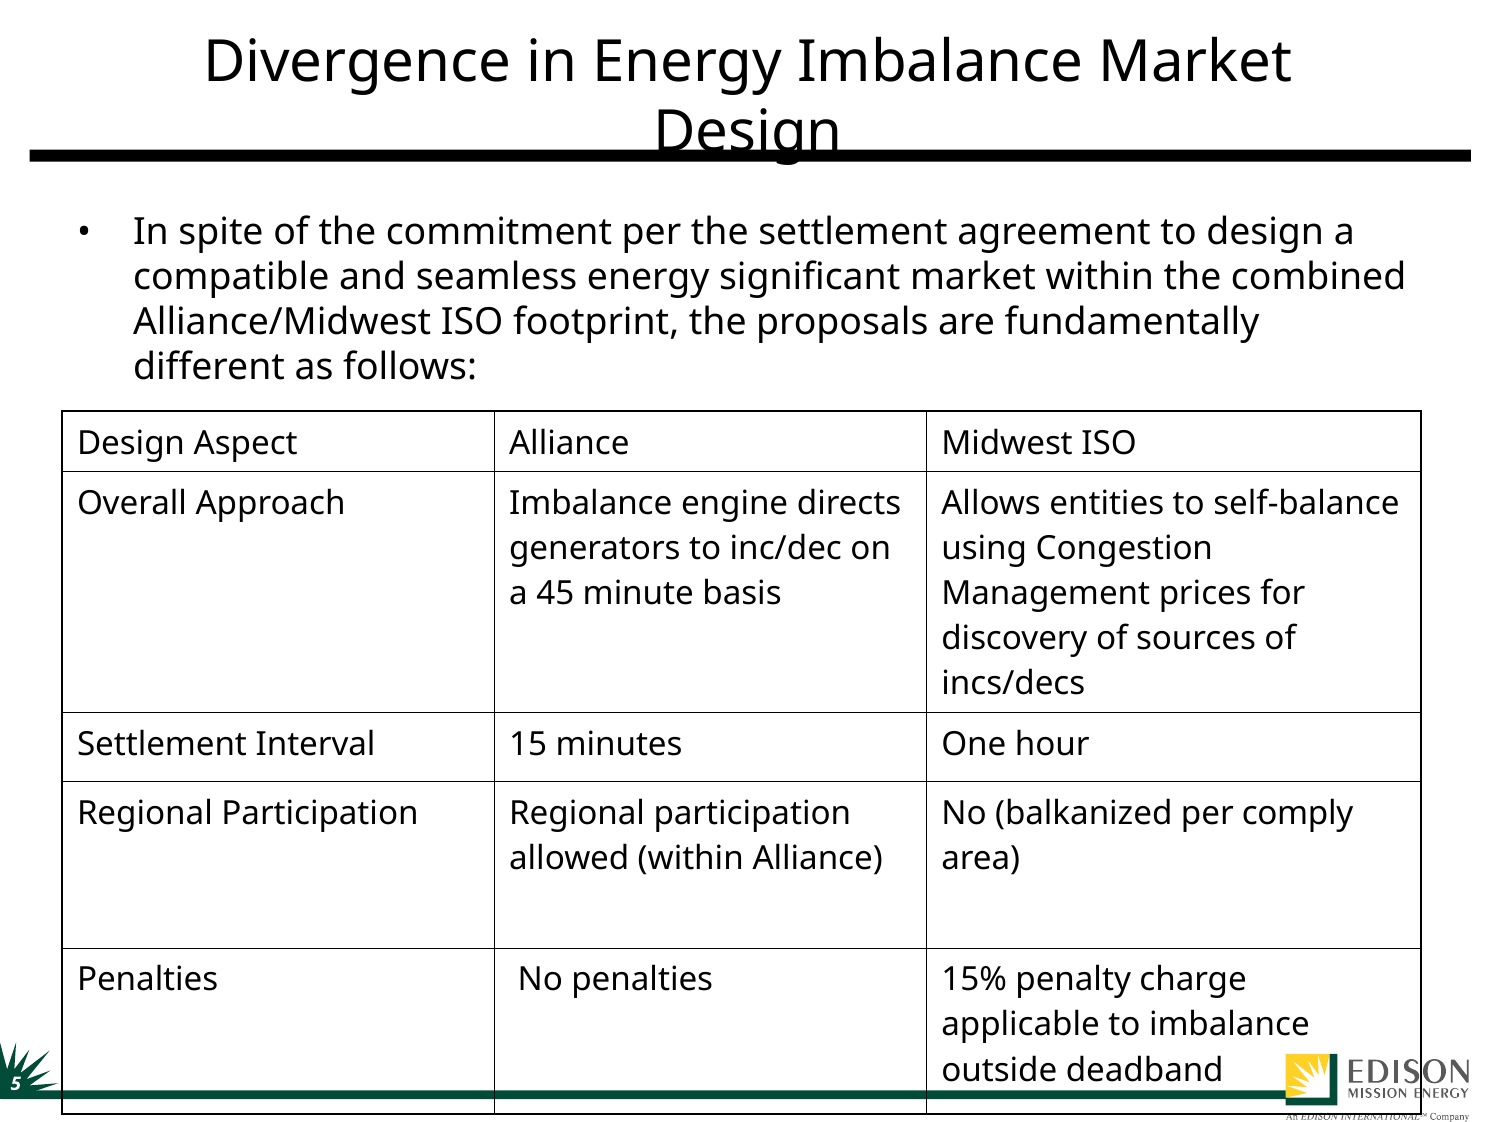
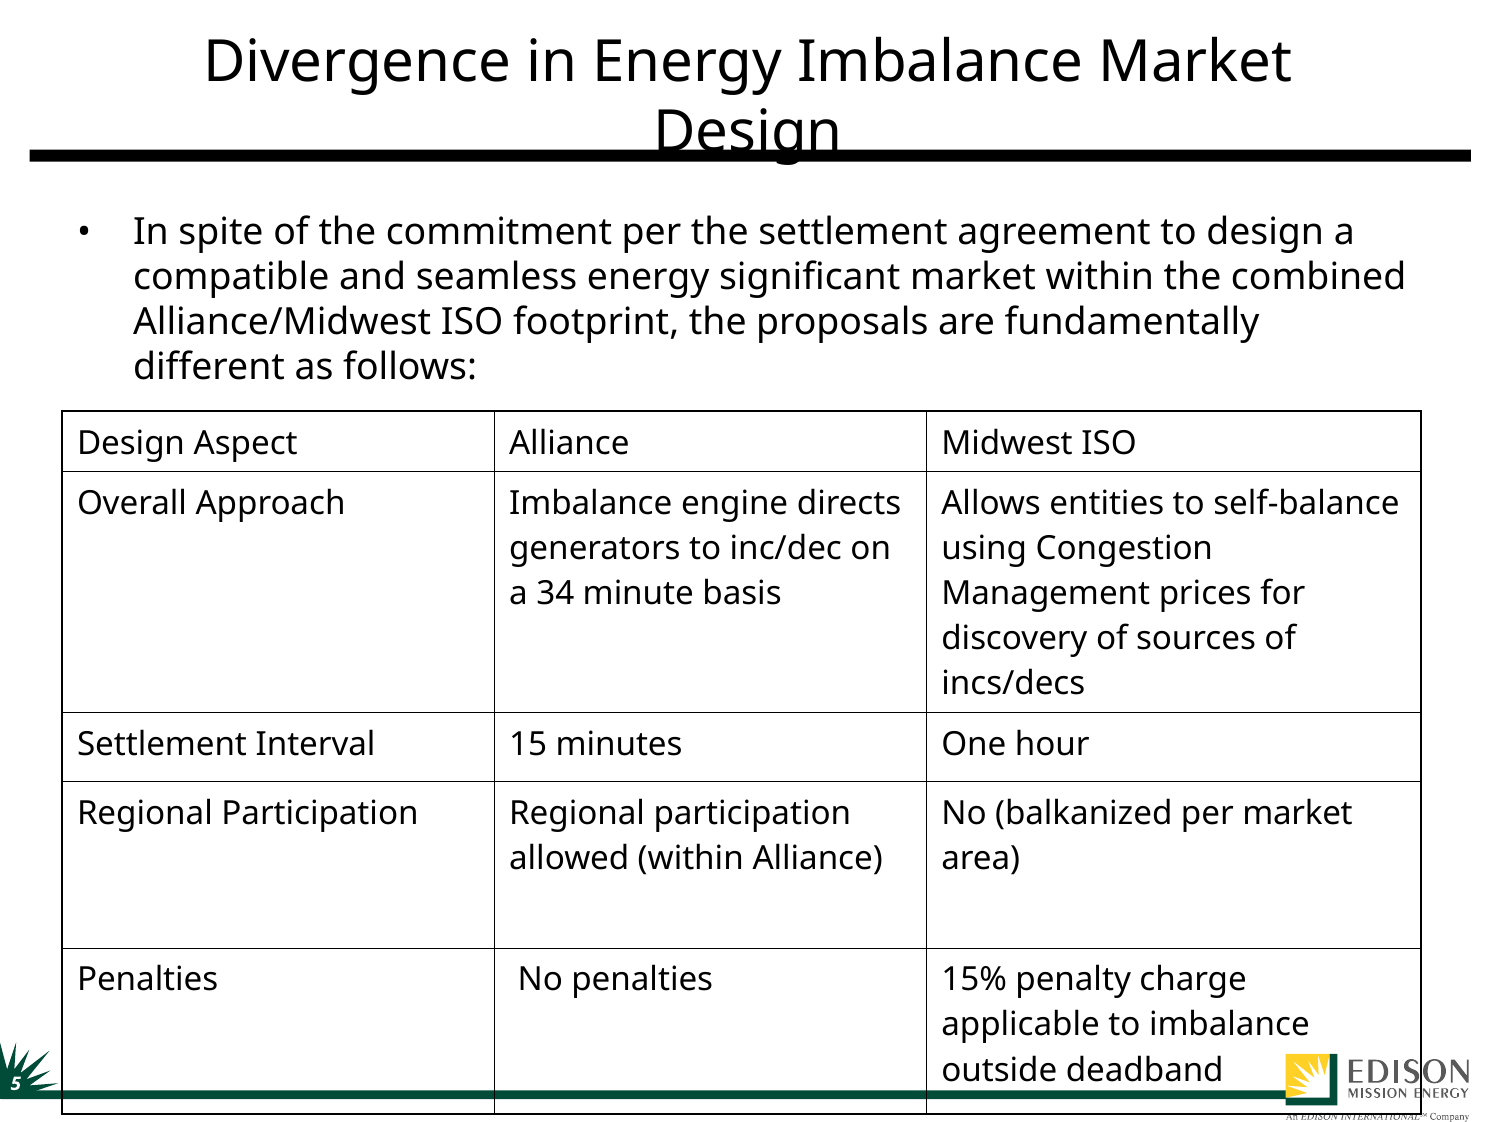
45: 45 -> 34
per comply: comply -> market
